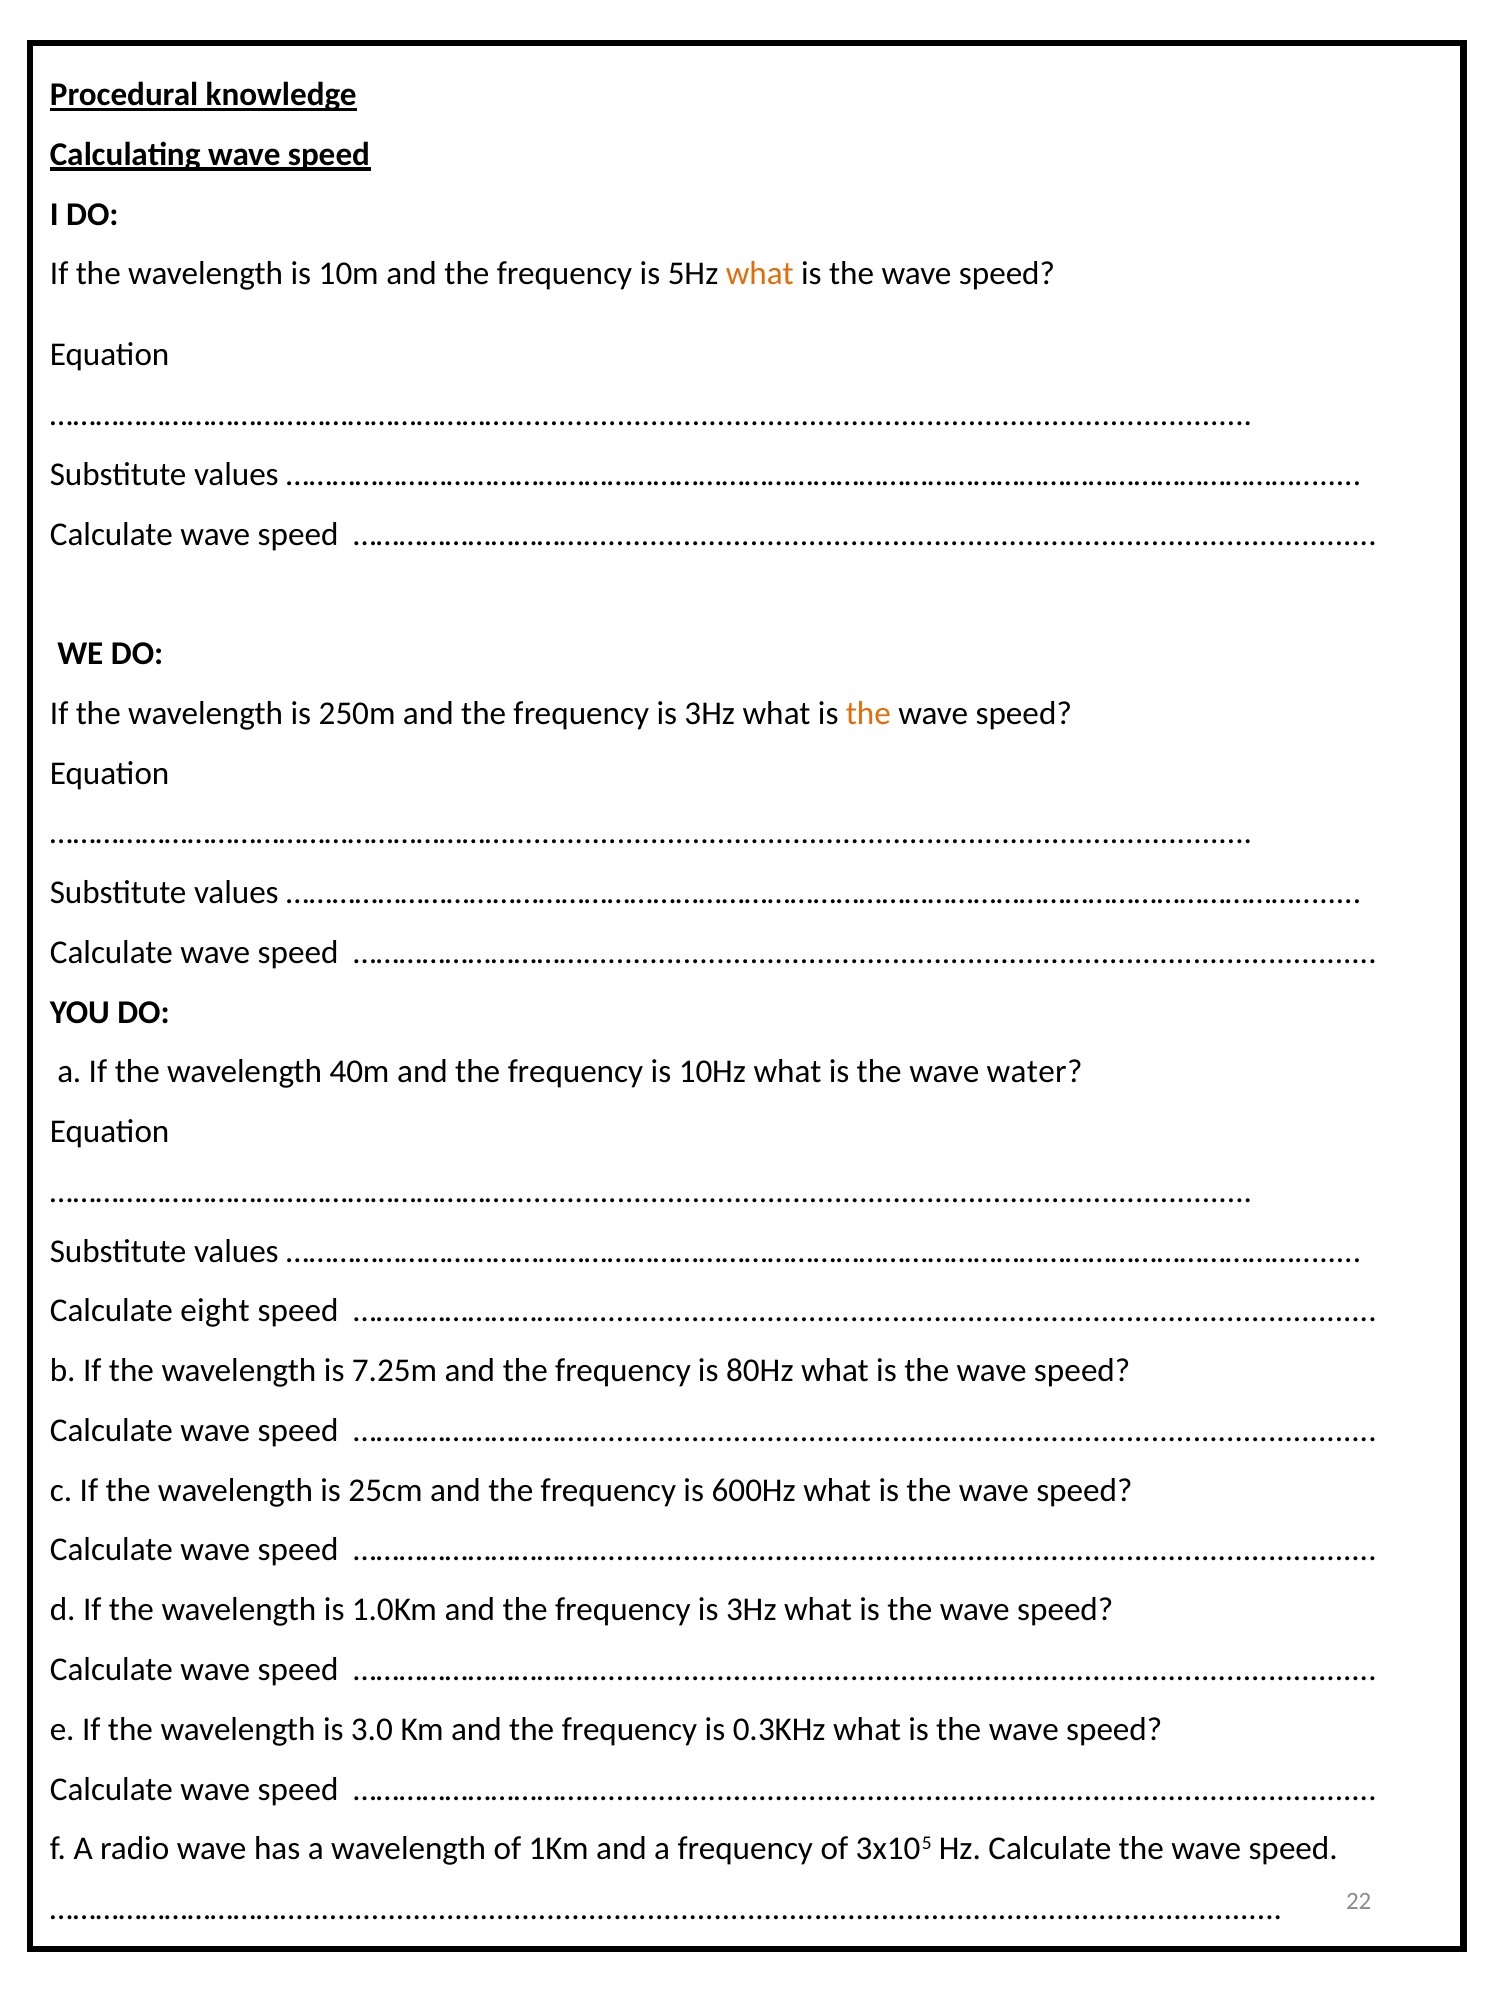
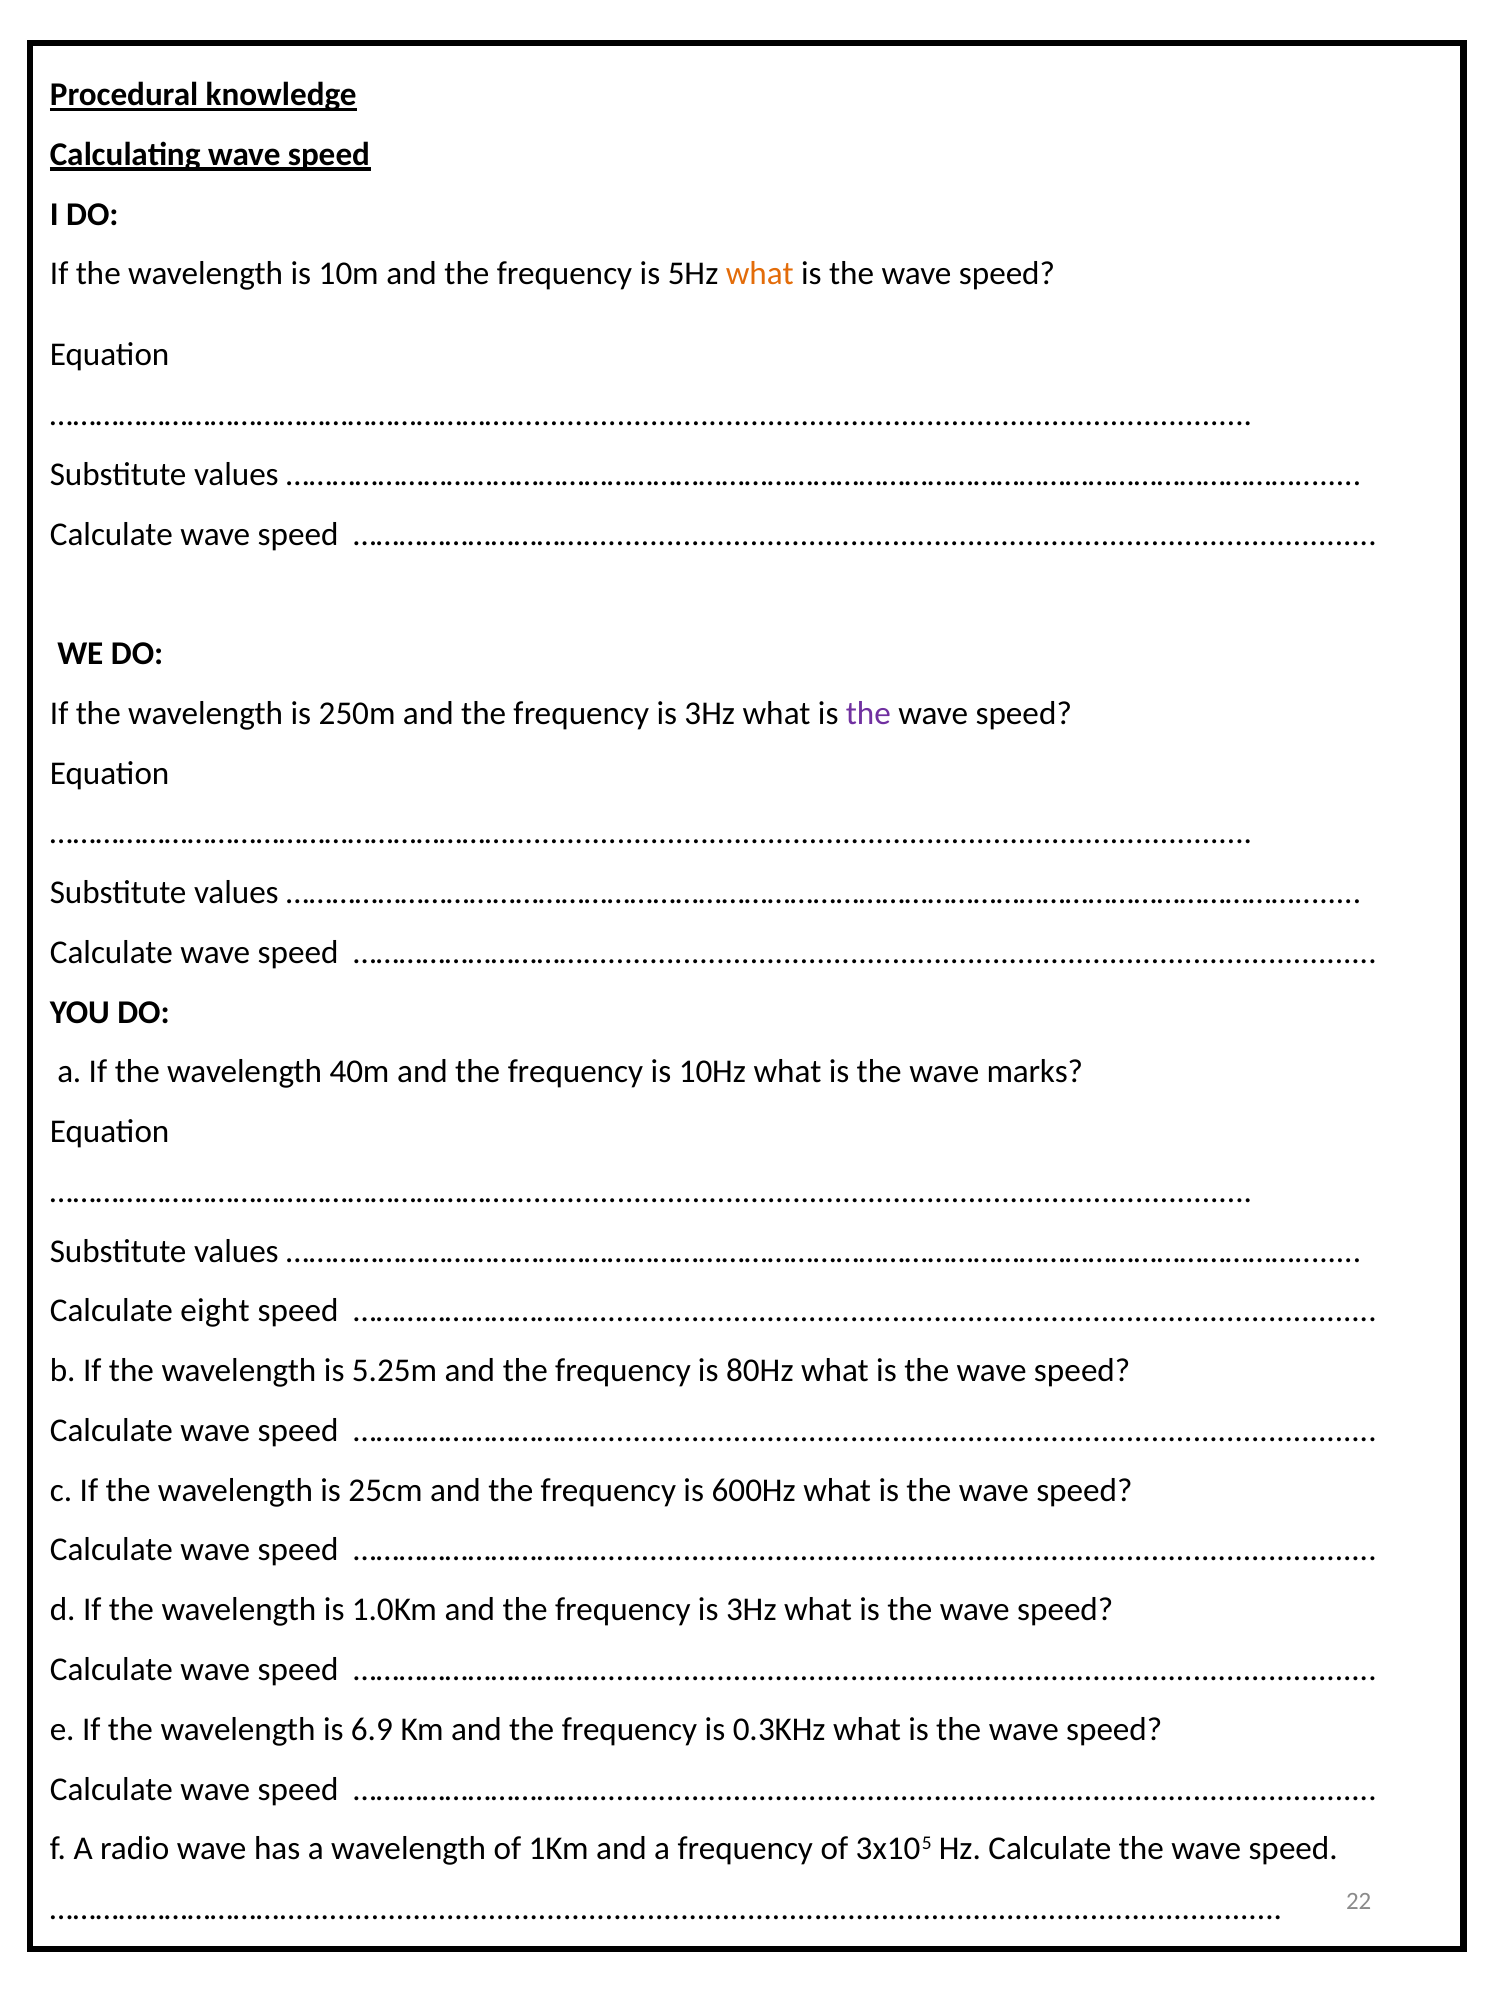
the at (868, 713) colour: orange -> purple
water: water -> marks
7.25m: 7.25m -> 5.25m
3.0: 3.0 -> 6.9
